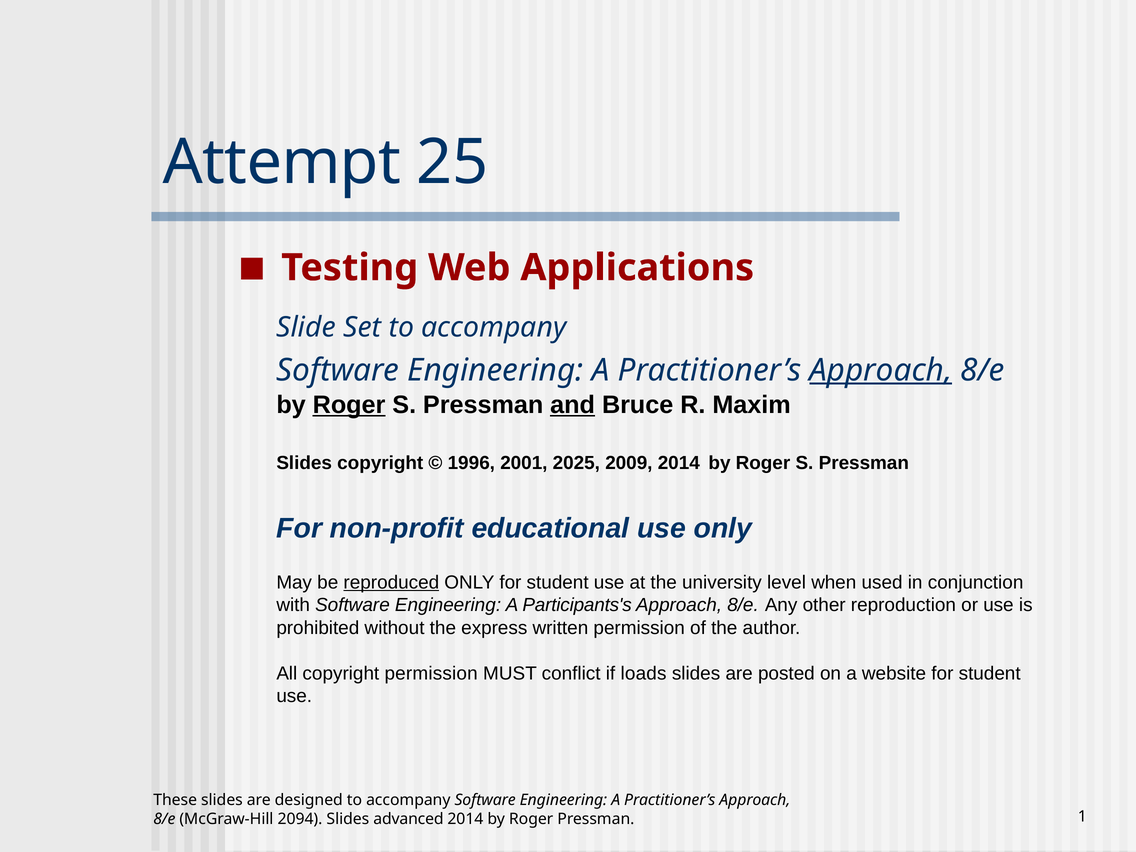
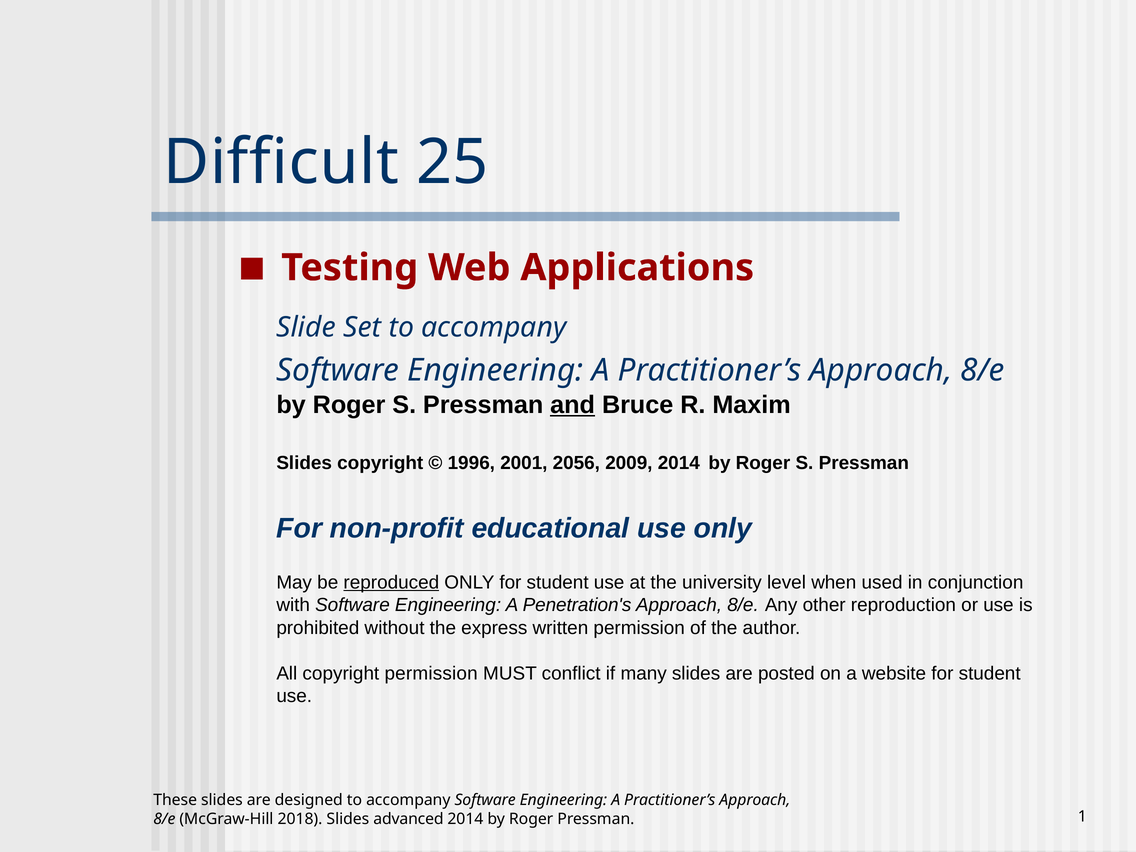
Attempt: Attempt -> Difficult
Approach at (881, 370) underline: present -> none
Roger at (349, 405) underline: present -> none
2025: 2025 -> 2056
Participants's: Participants's -> Penetration's
loads: loads -> many
2094: 2094 -> 2018
